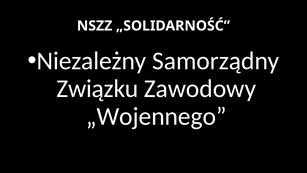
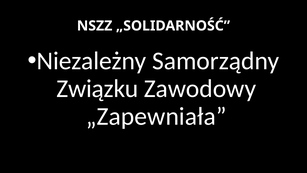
„Wojennego: „Wojennego -> „Zapewniała
